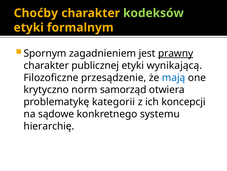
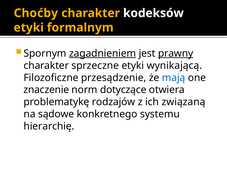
kodeksów colour: light green -> white
zagadnieniem underline: none -> present
publicznej: publicznej -> sprzeczne
krytyczno: krytyczno -> znaczenie
samorząd: samorząd -> dotyczące
kategorii: kategorii -> rodzajów
koncepcji: koncepcji -> związaną
